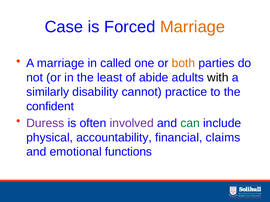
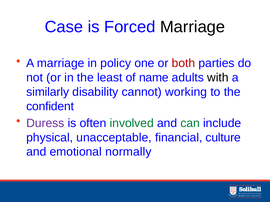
Marriage at (193, 27) colour: orange -> black
called: called -> policy
both colour: orange -> red
abide: abide -> name
practice: practice -> working
involved colour: purple -> green
accountability: accountability -> unacceptable
claims: claims -> culture
functions: functions -> normally
